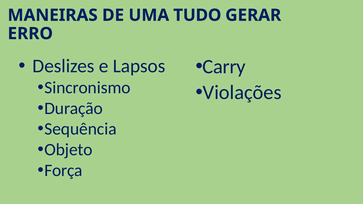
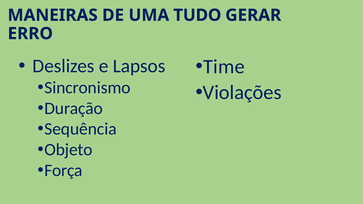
Carry: Carry -> Time
